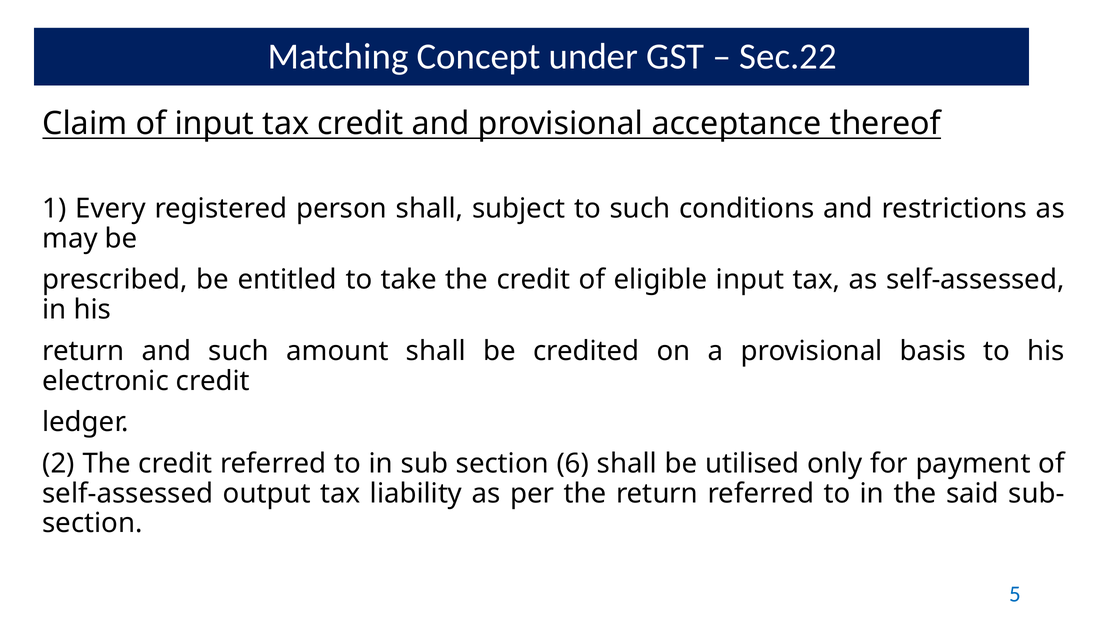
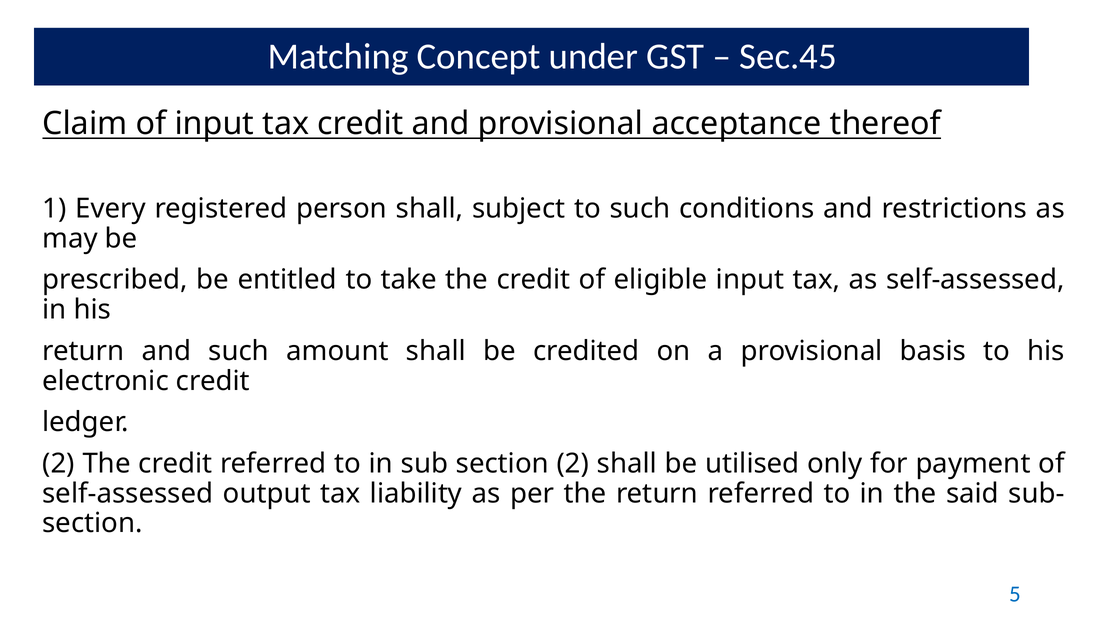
Sec.22: Sec.22 -> Sec.45
section 6: 6 -> 2
